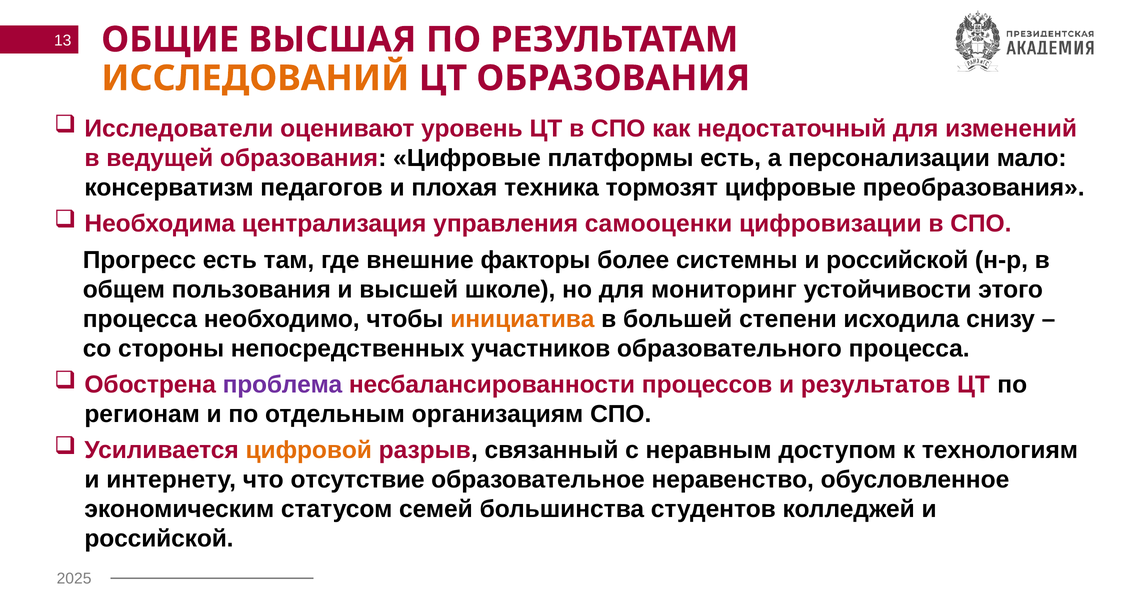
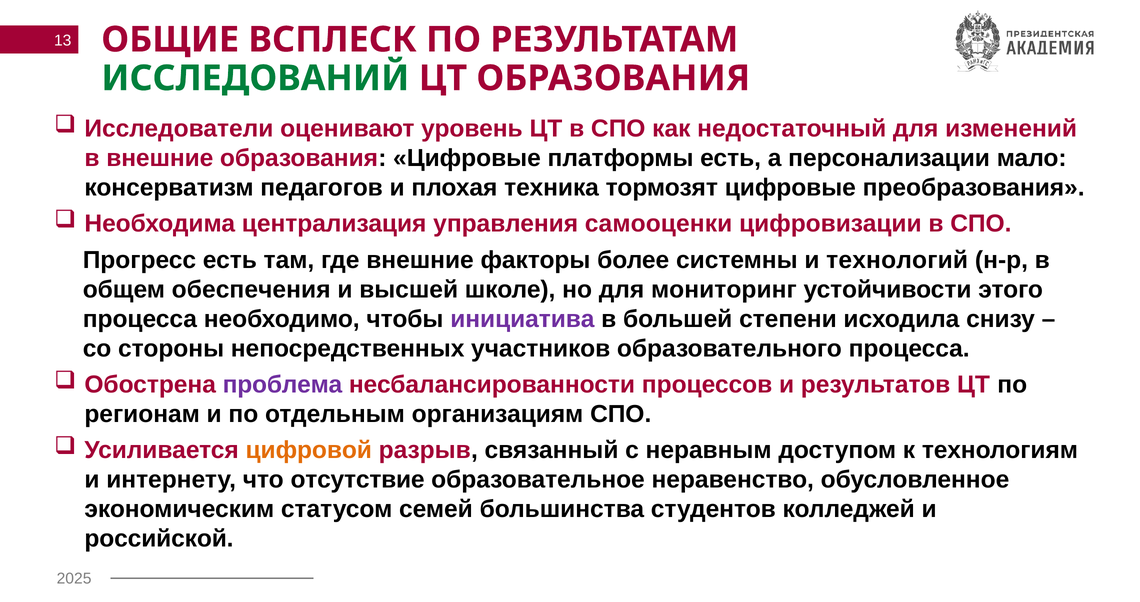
ВЫСШАЯ: ВЫСШАЯ -> ВСПЛЕСК
ИССЛЕДОВАНИЙ colour: orange -> green
в ведущей: ведущей -> внешние
системны и российской: российской -> технологий
пользования: пользования -> обеспечения
инициатива colour: orange -> purple
